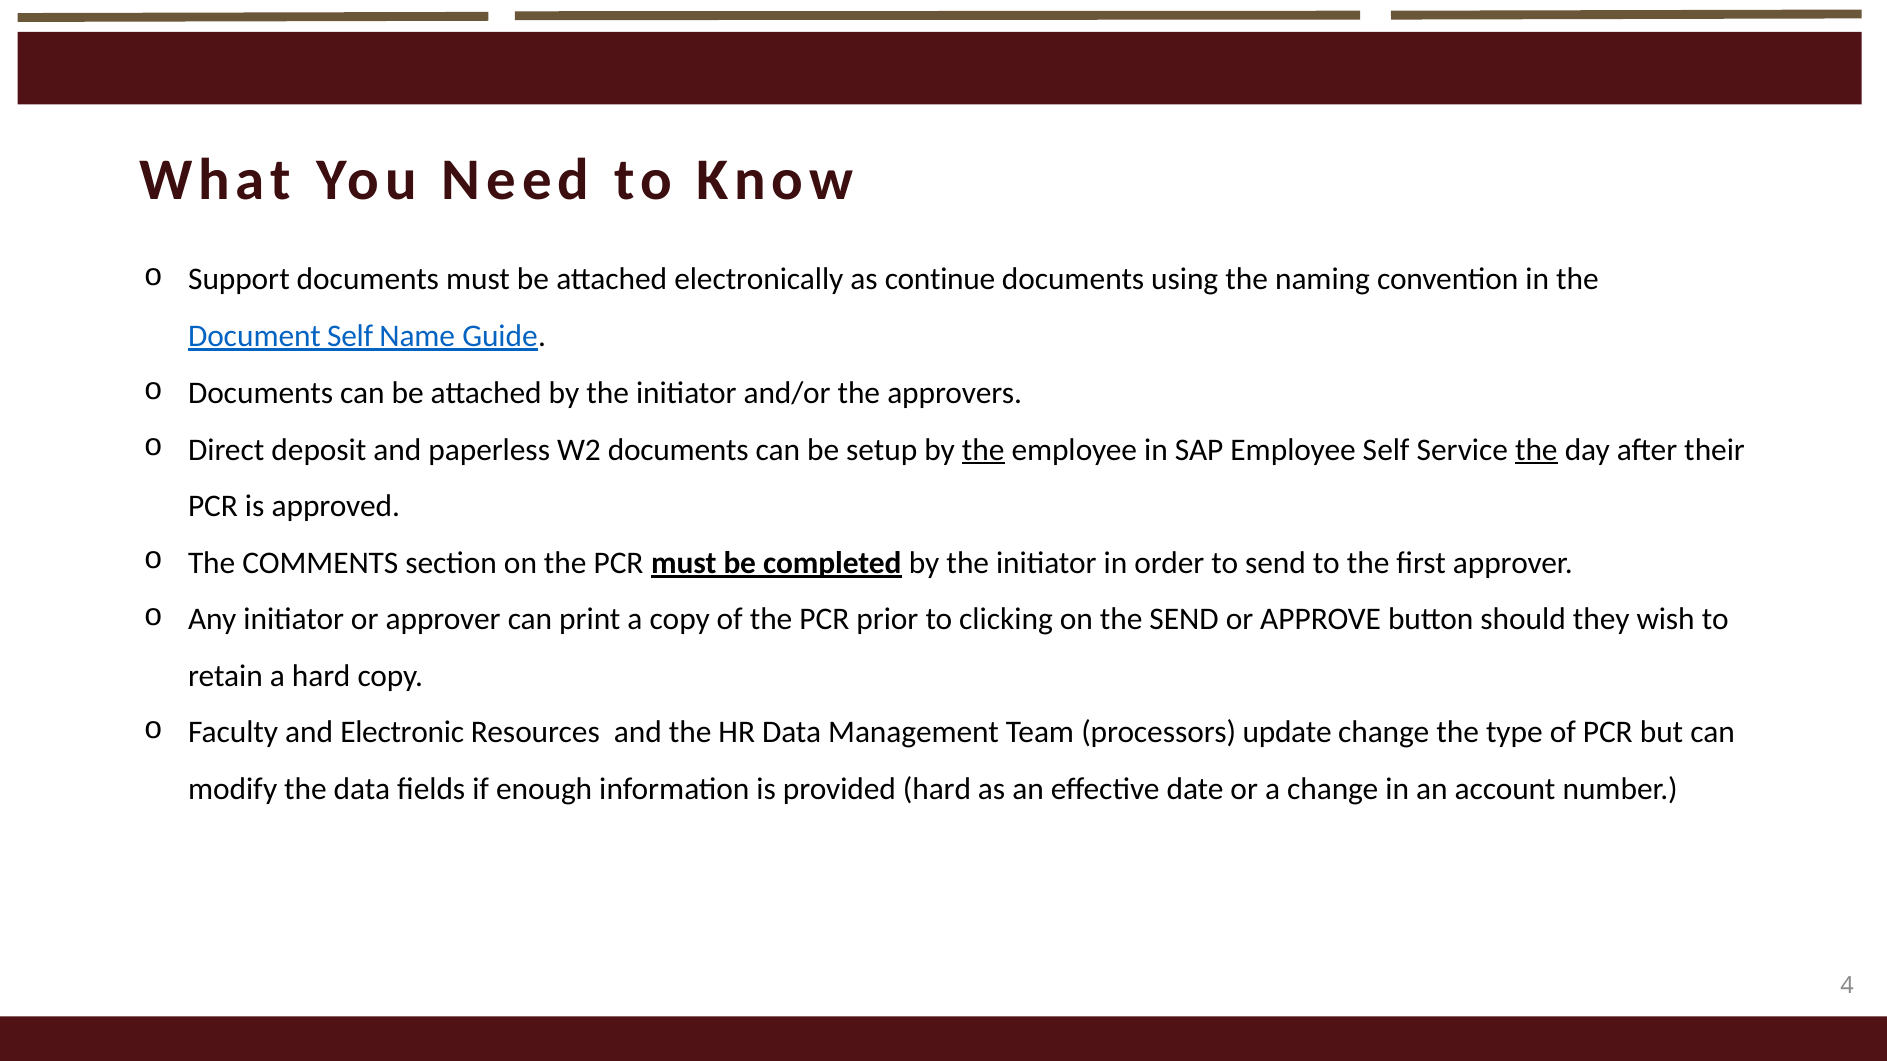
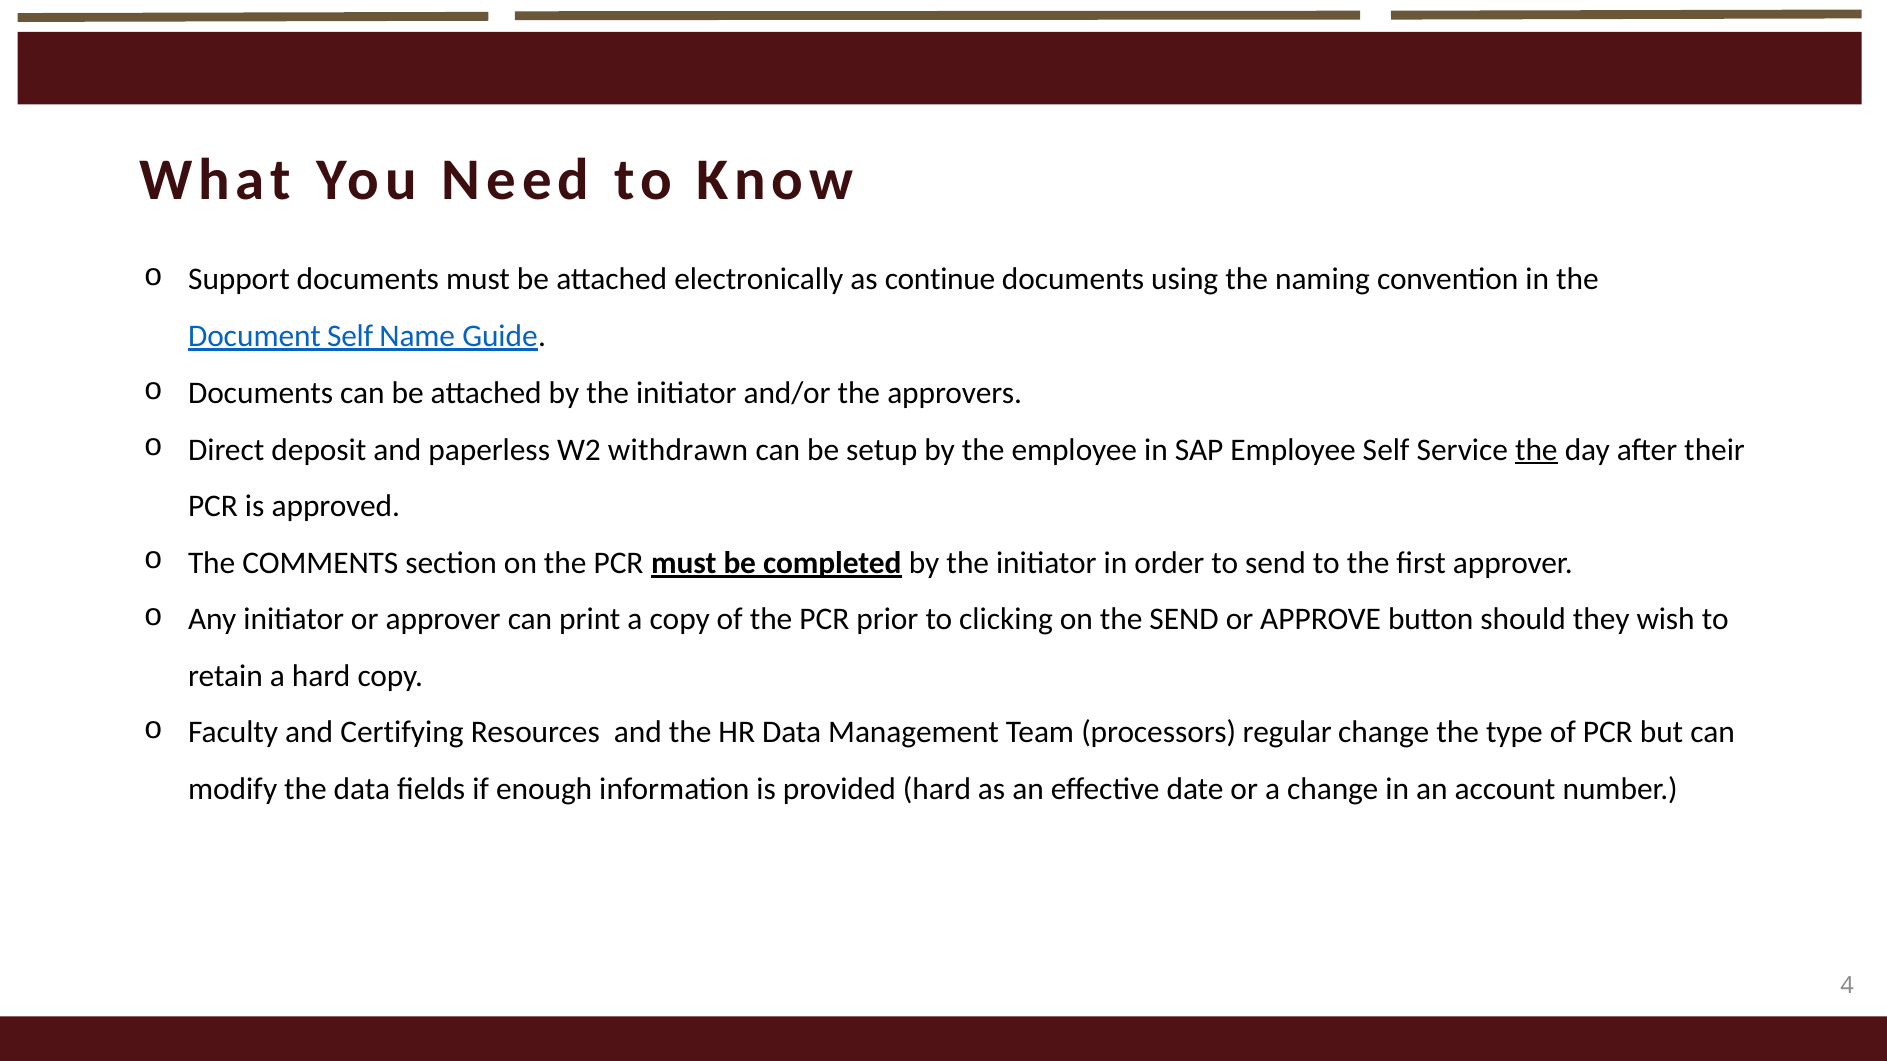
W2 documents: documents -> withdrawn
the at (983, 450) underline: present -> none
Electronic: Electronic -> Certifying
update: update -> regular
